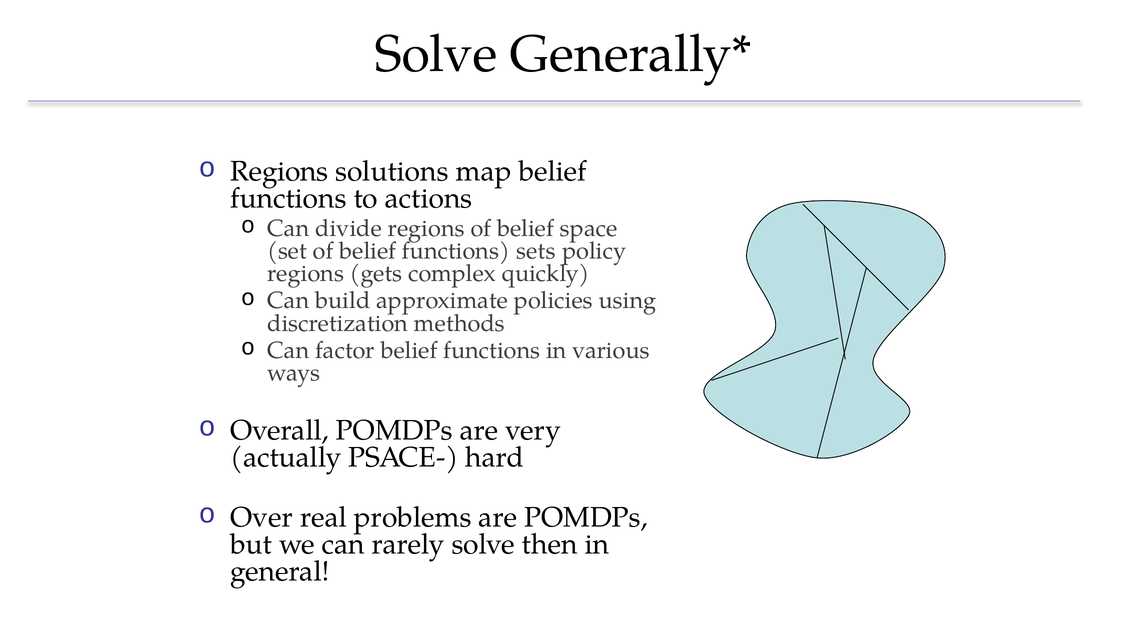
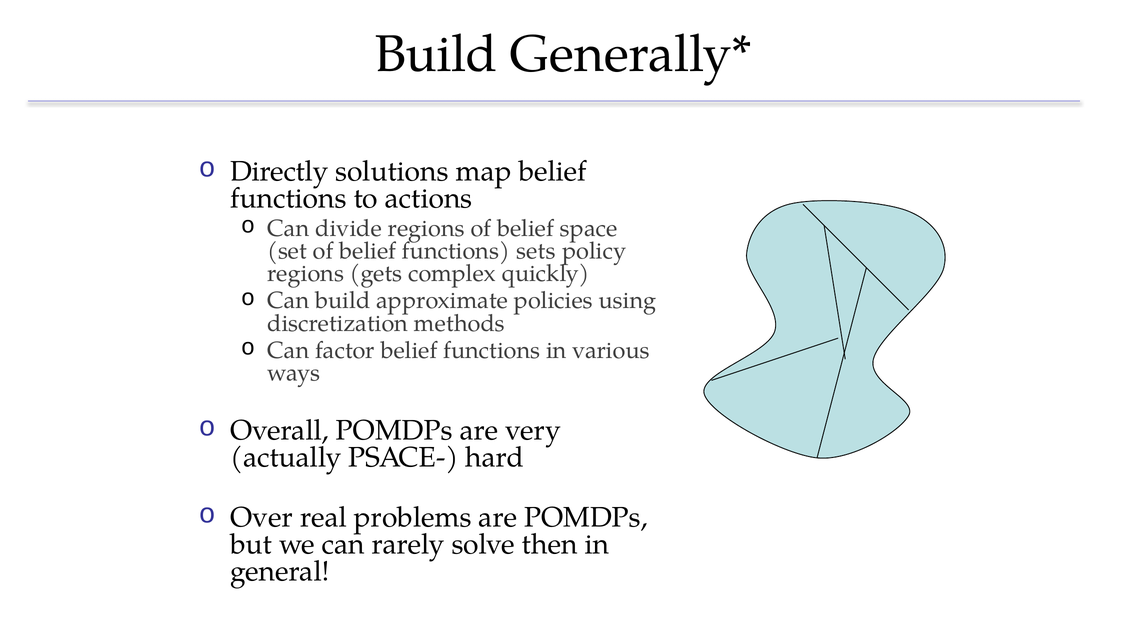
Solve at (436, 54): Solve -> Build
Regions at (279, 172): Regions -> Directly
